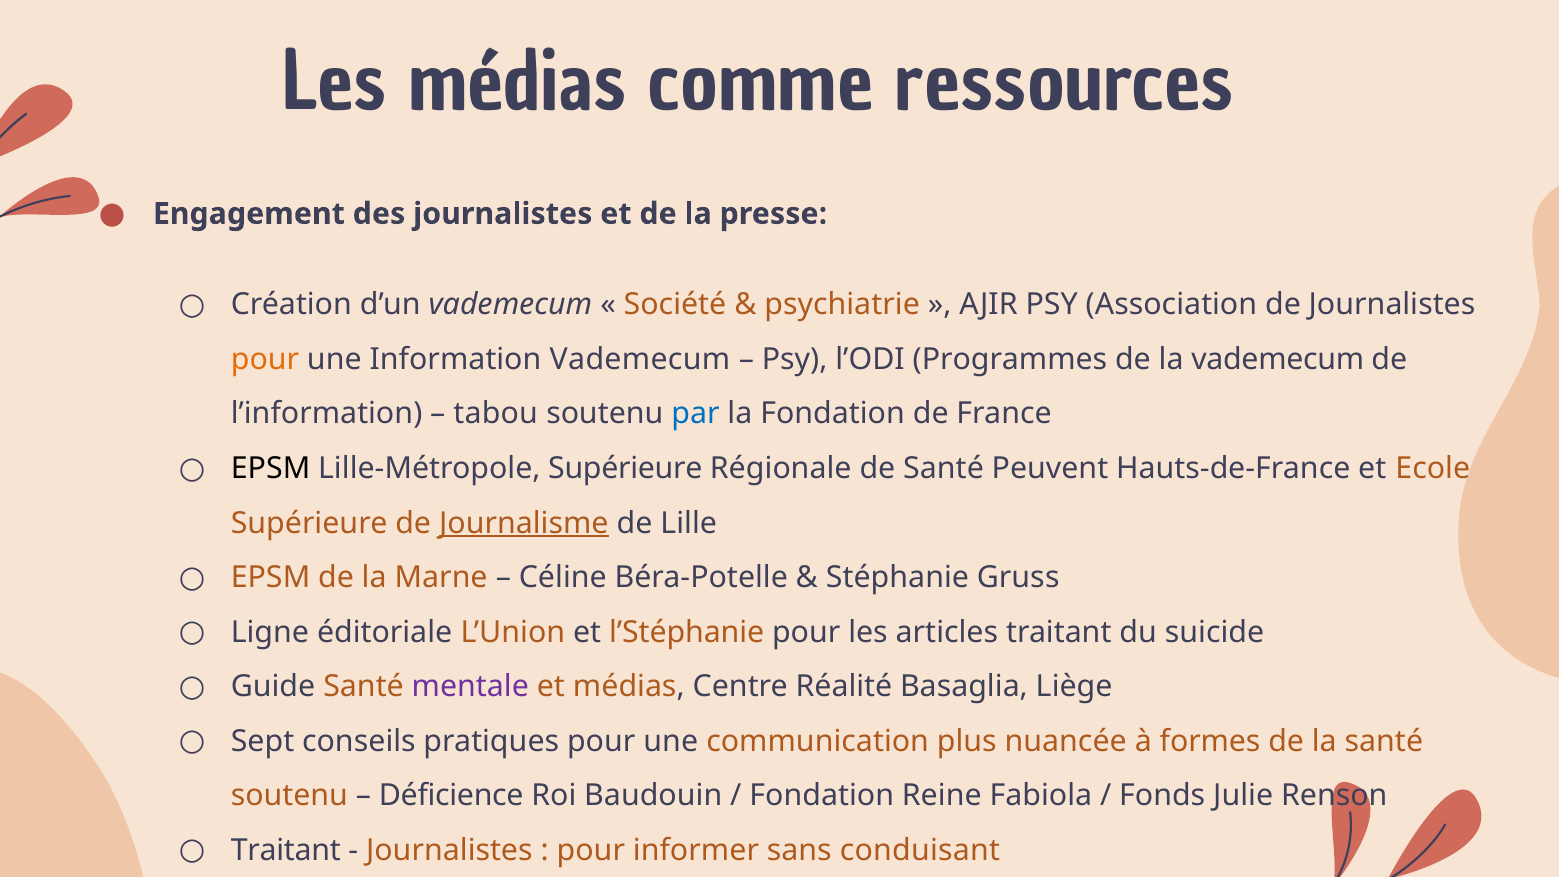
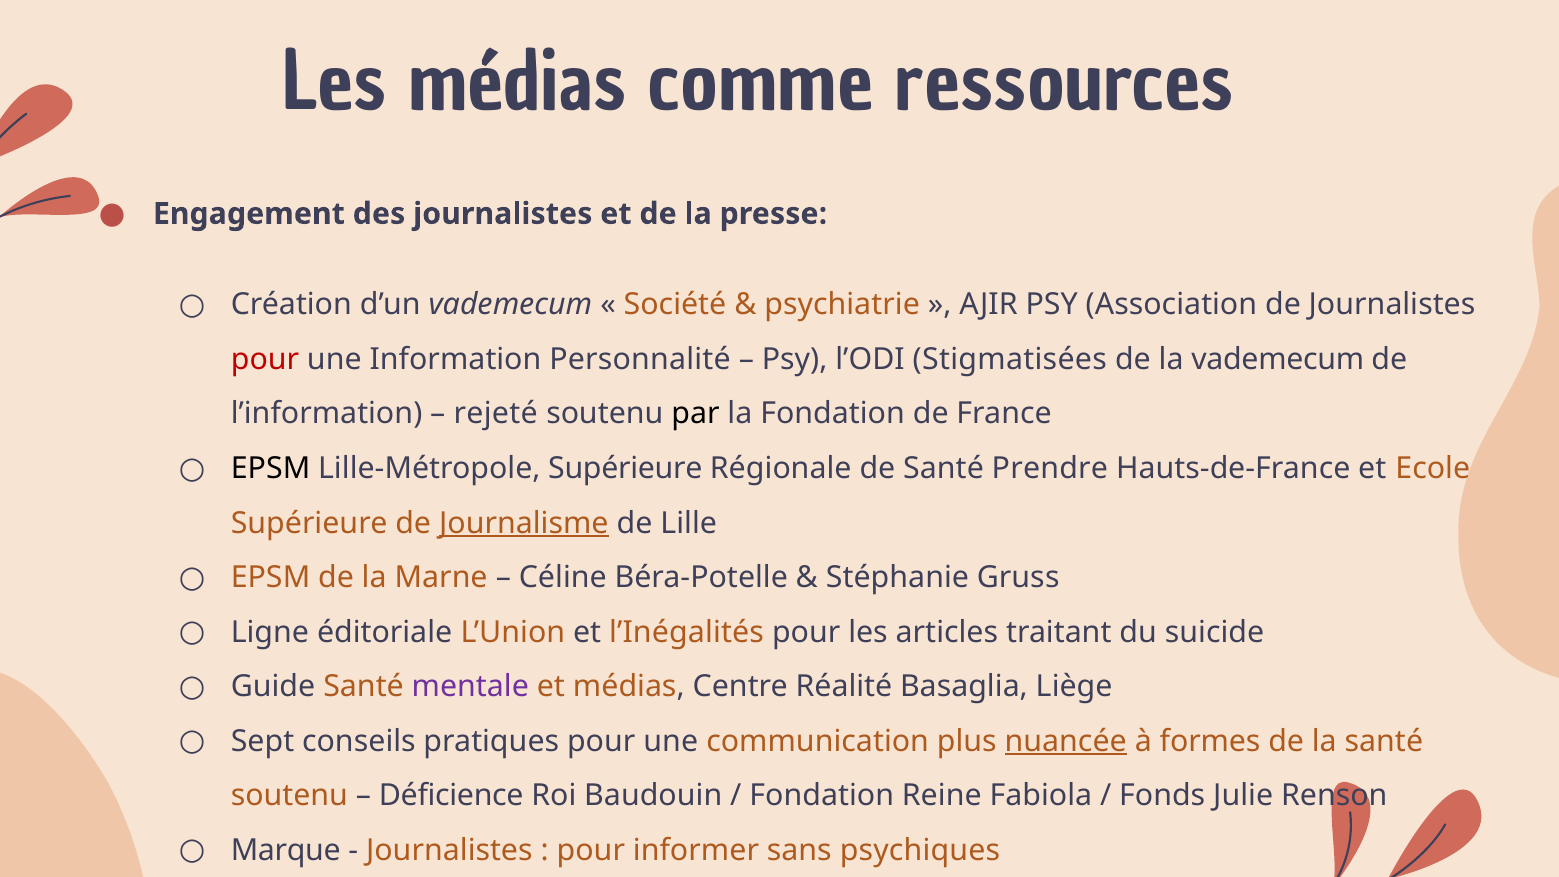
pour at (265, 359) colour: orange -> red
Information Vademecum: Vademecum -> Personnalité
Programmes: Programmes -> Stigmatisées
tabou: tabou -> rejeté
par colour: blue -> black
Peuvent: Peuvent -> Prendre
l’Stéphanie: l’Stéphanie -> l’Inégalités
nuancée underline: none -> present
Traitant at (286, 850): Traitant -> Marque
conduisant: conduisant -> psychiques
